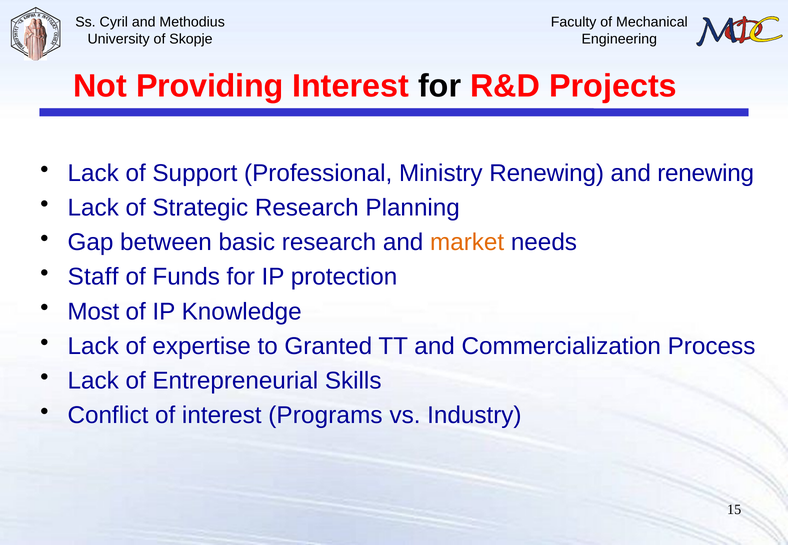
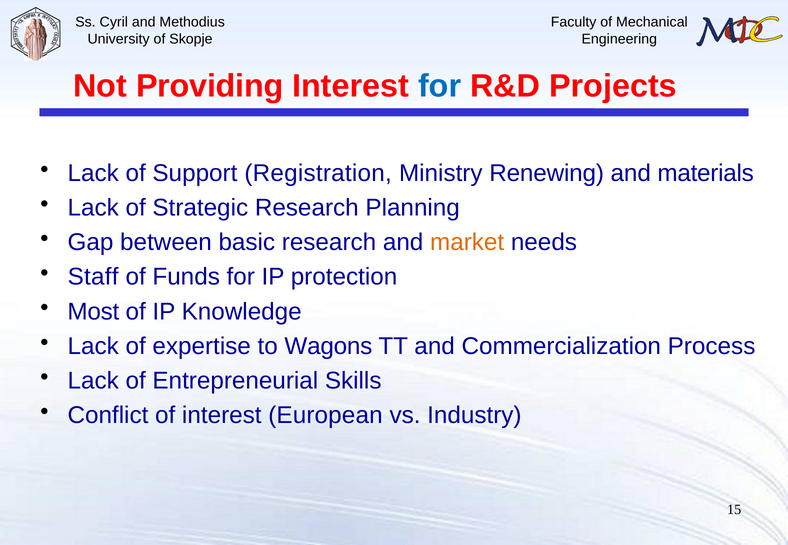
for at (440, 86) colour: black -> blue
Professional: Professional -> Registration
and renewing: renewing -> materials
Granted: Granted -> Wagons
Programs: Programs -> European
